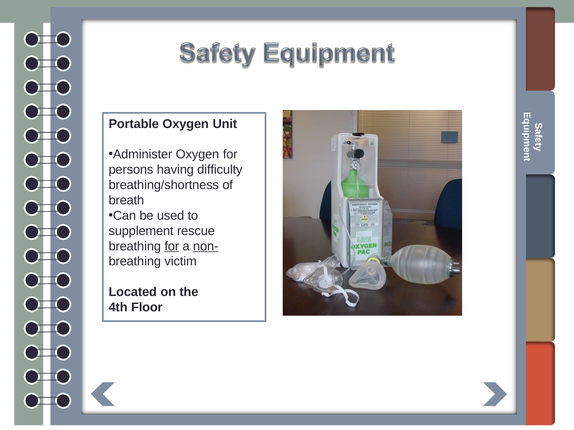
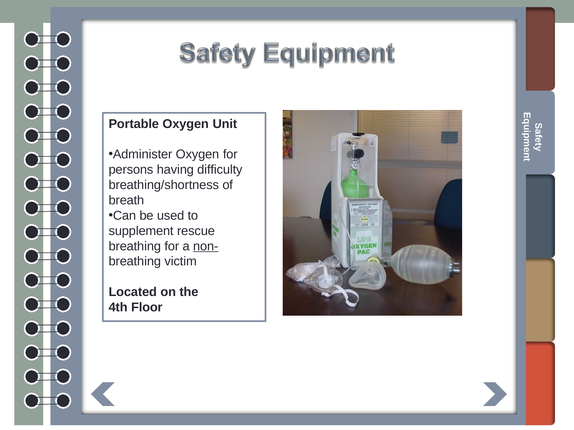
for at (172, 246) underline: present -> none
